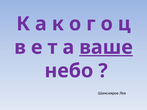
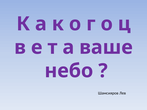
ваше underline: present -> none
